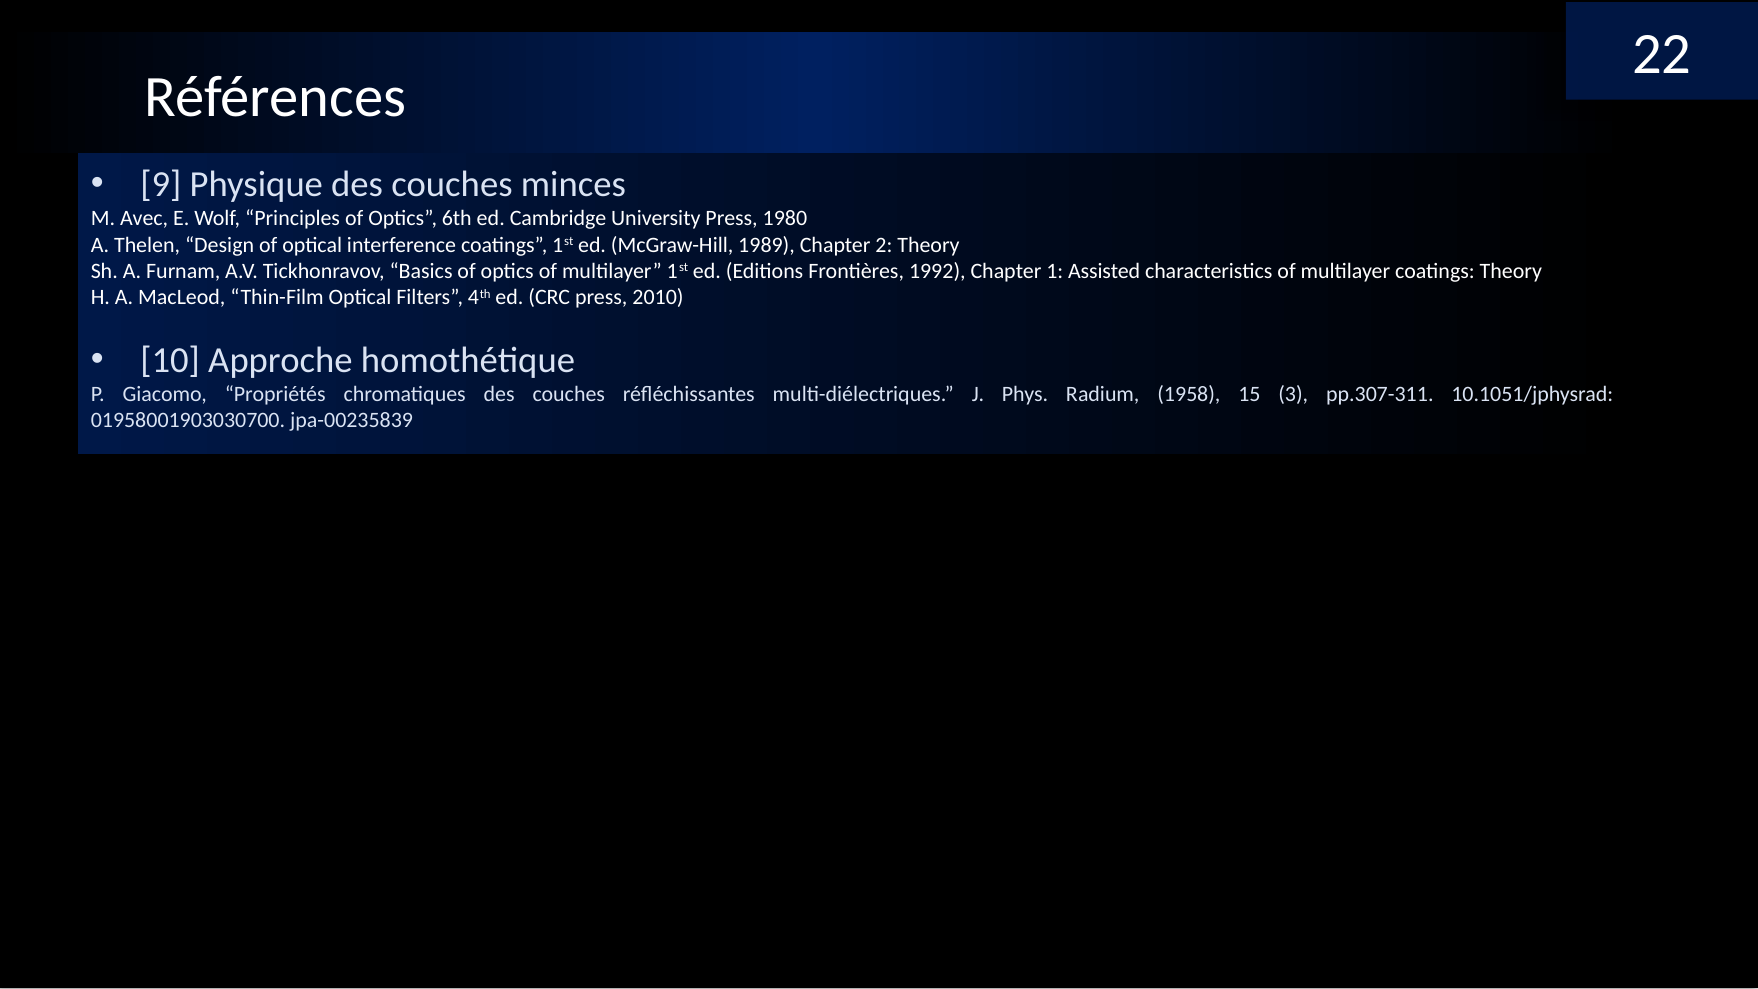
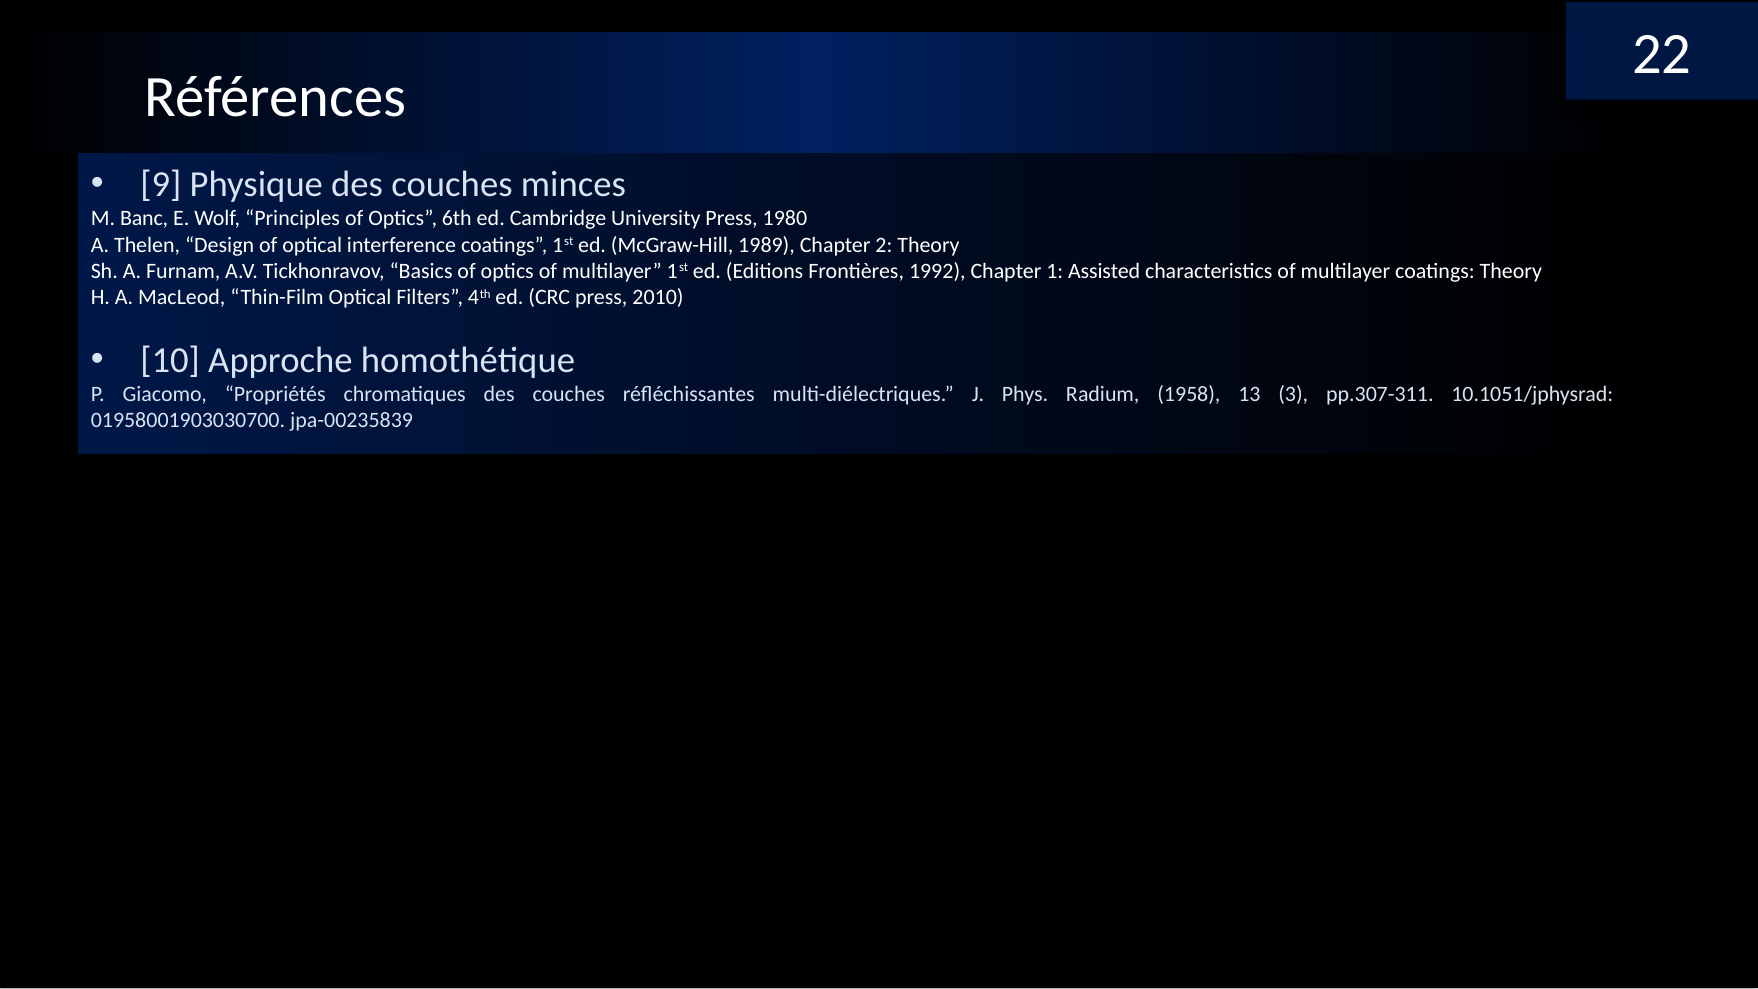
Avec: Avec -> Banc
15: 15 -> 13
